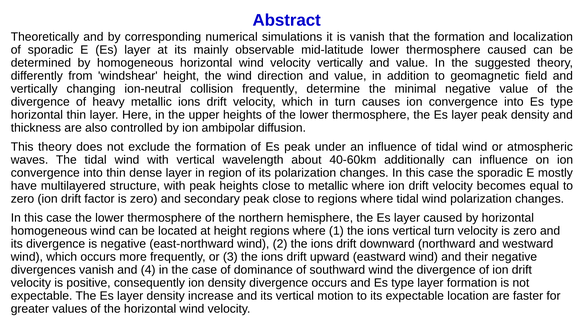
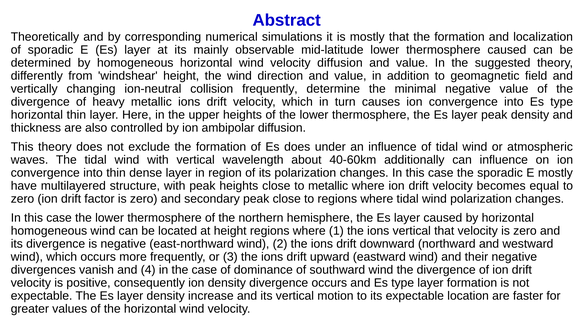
is vanish: vanish -> mostly
velocity vertically: vertically -> diffusion
Es peak: peak -> does
vertical turn: turn -> that
